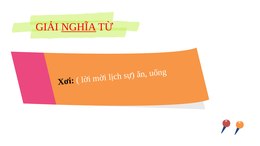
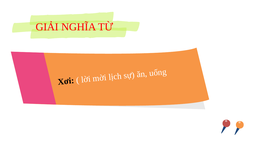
NGHĨA underline: present -> none
